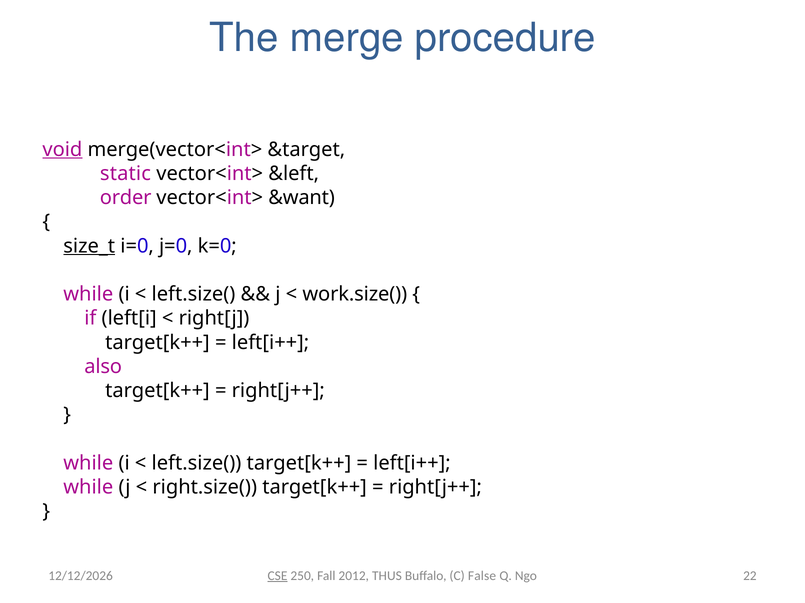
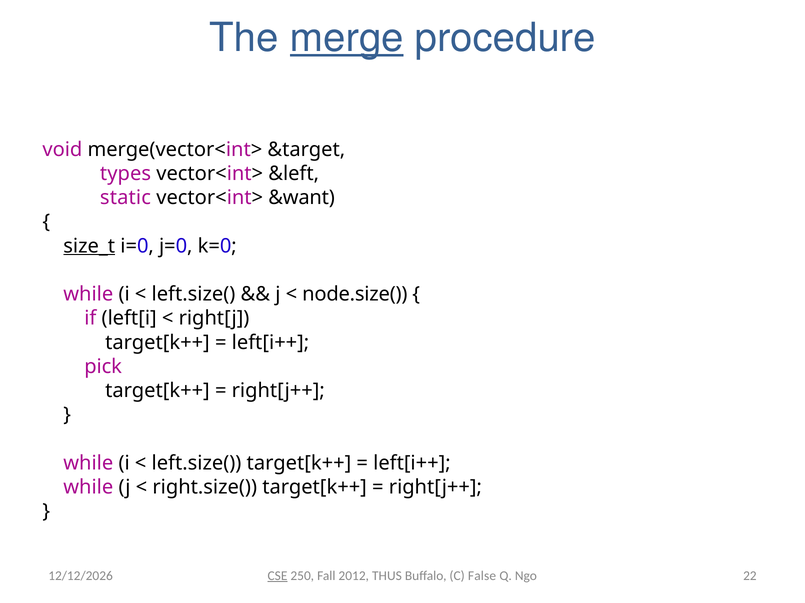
merge underline: none -> present
void underline: present -> none
static: static -> types
order: order -> static
work.size(: work.size( -> node.size(
also: also -> pick
